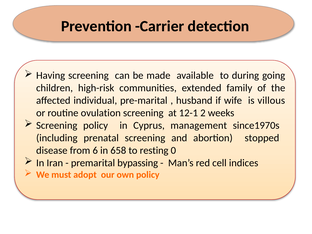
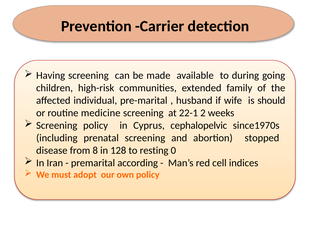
villous: villous -> should
ovulation: ovulation -> medicine
12-1: 12-1 -> 22-1
management: management -> cephalopelvic
6: 6 -> 8
658: 658 -> 128
bypassing: bypassing -> according
